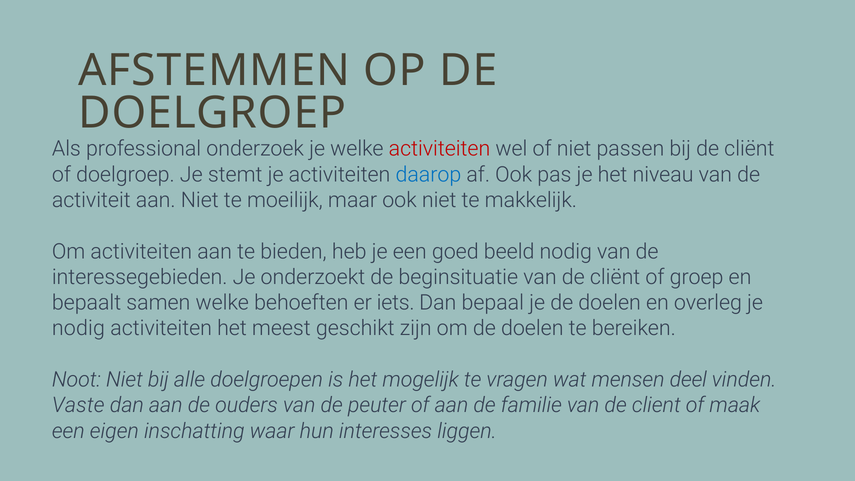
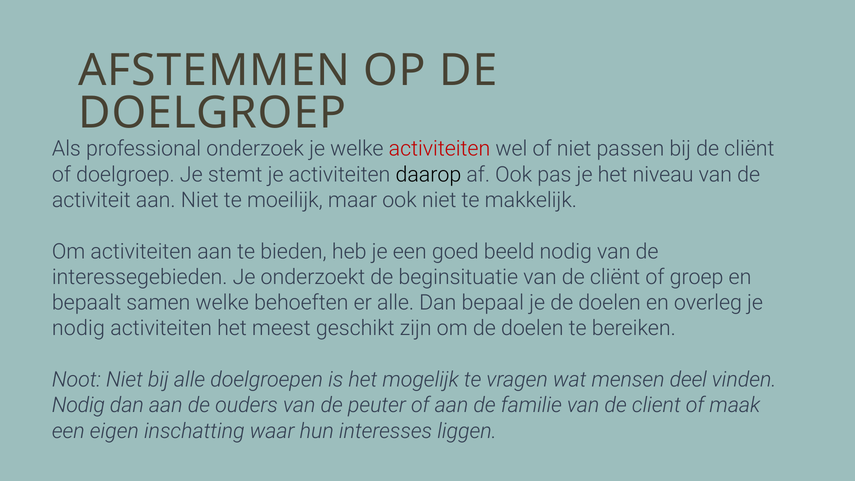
daarop colour: blue -> black
er iets: iets -> alle
Vaste at (78, 405): Vaste -> Nodig
